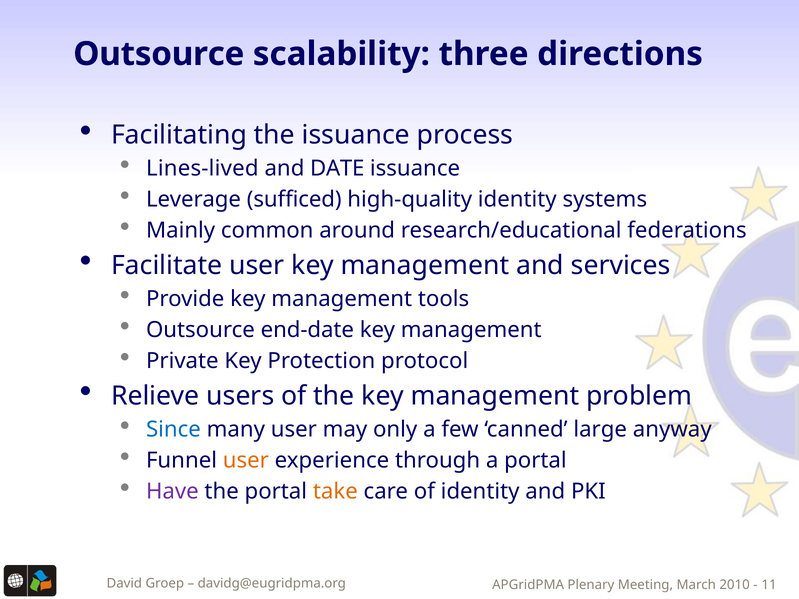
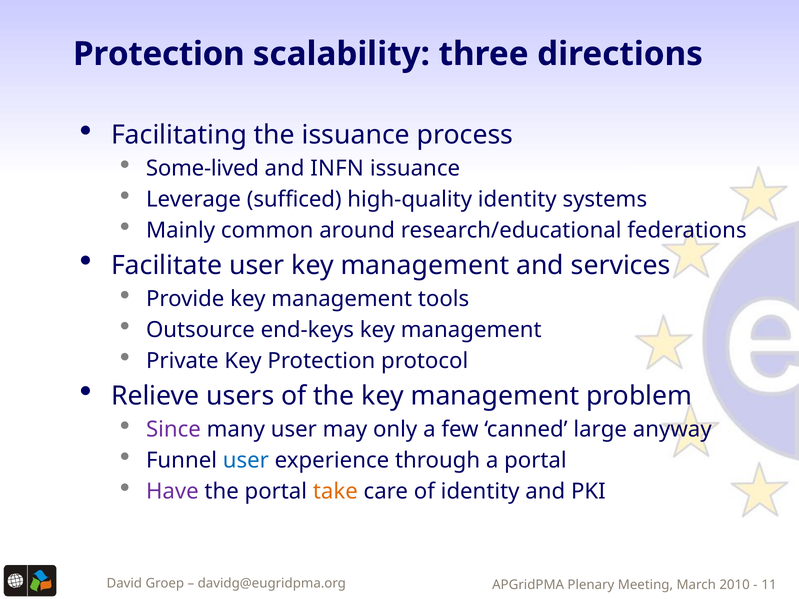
Outsource at (159, 54): Outsource -> Protection
Lines-lived: Lines-lived -> Some-lived
DATE: DATE -> INFN
end-date: end-date -> end-keys
Since colour: blue -> purple
user at (246, 461) colour: orange -> blue
